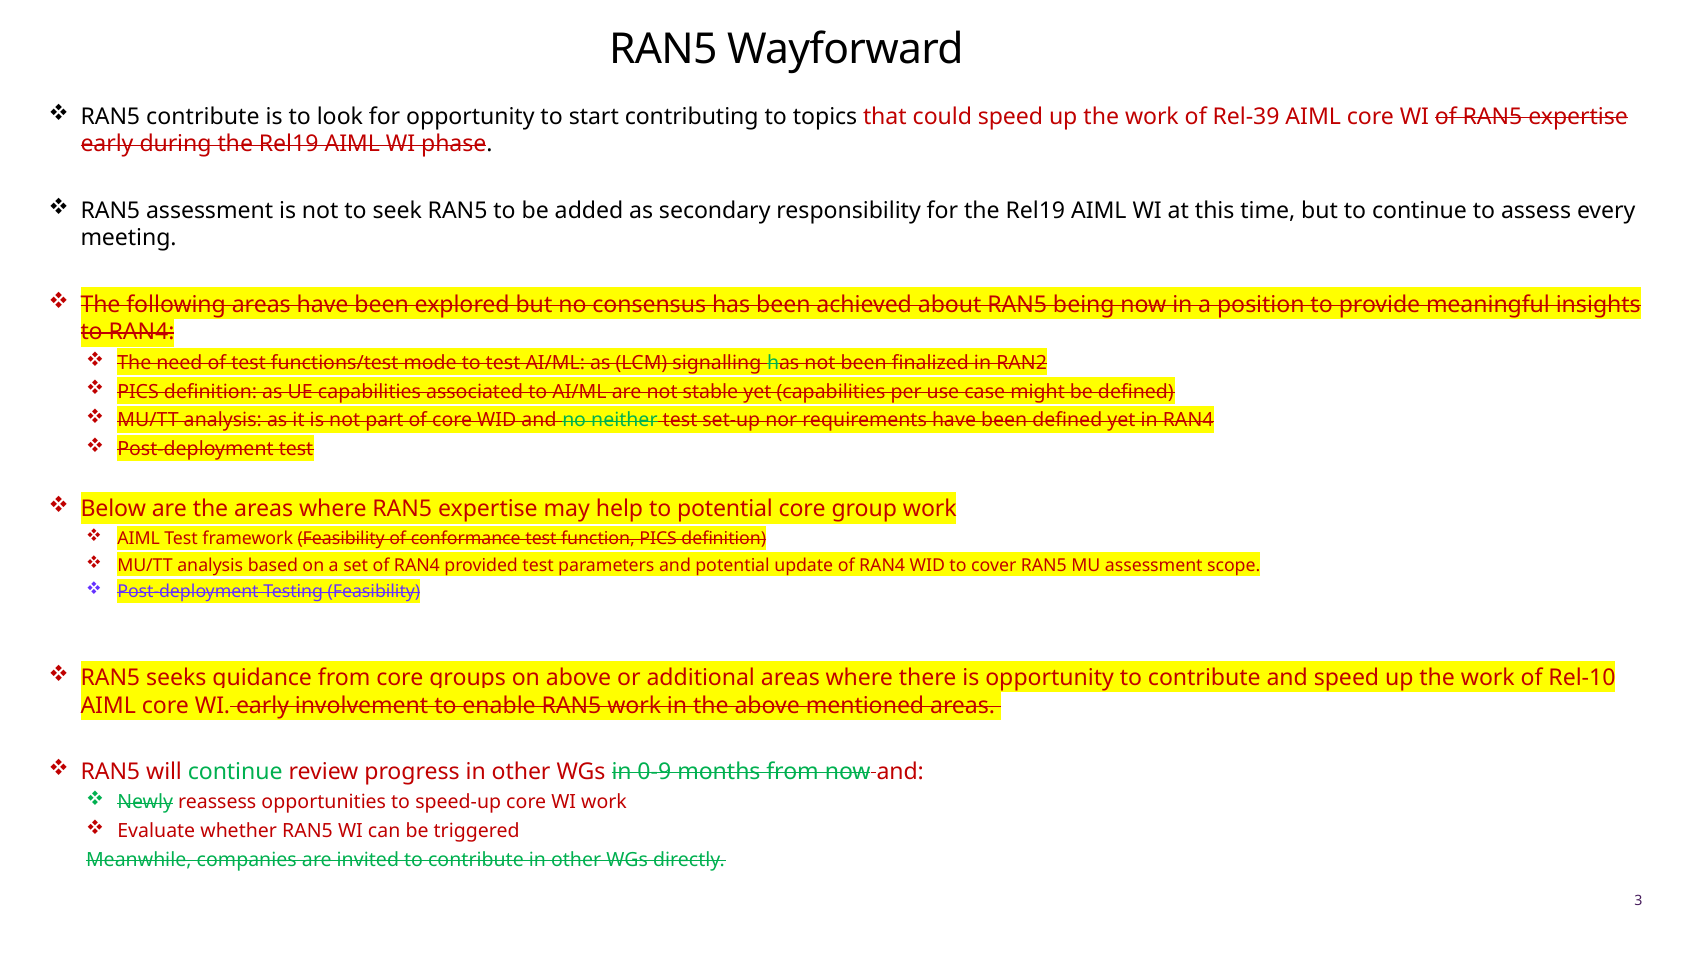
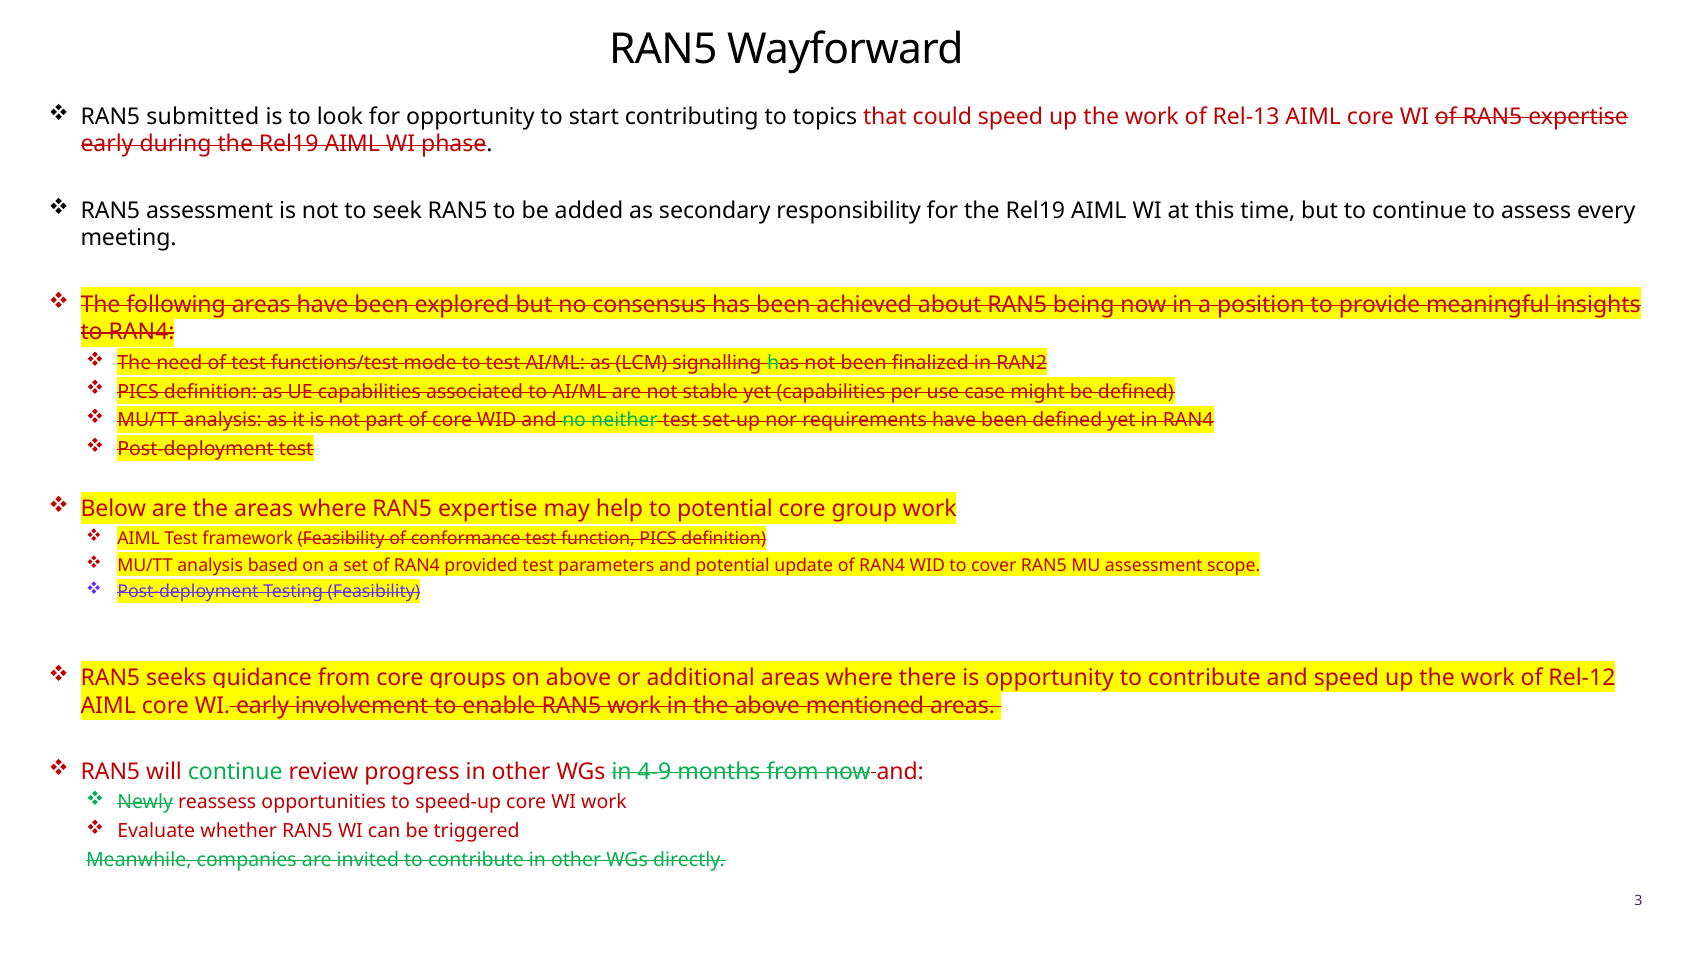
RAN5 contribute: contribute -> submitted
Rel-39: Rel-39 -> Rel-13
Rel-10: Rel-10 -> Rel-12
0-9: 0-9 -> 4-9
